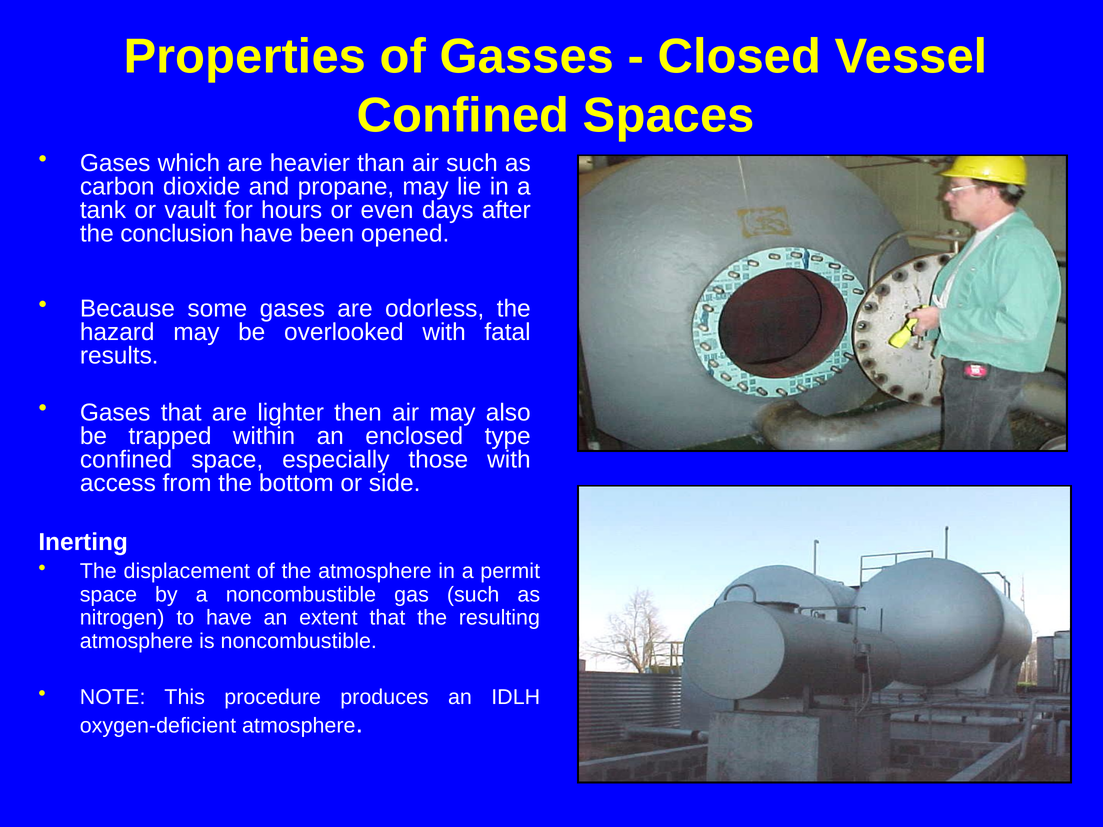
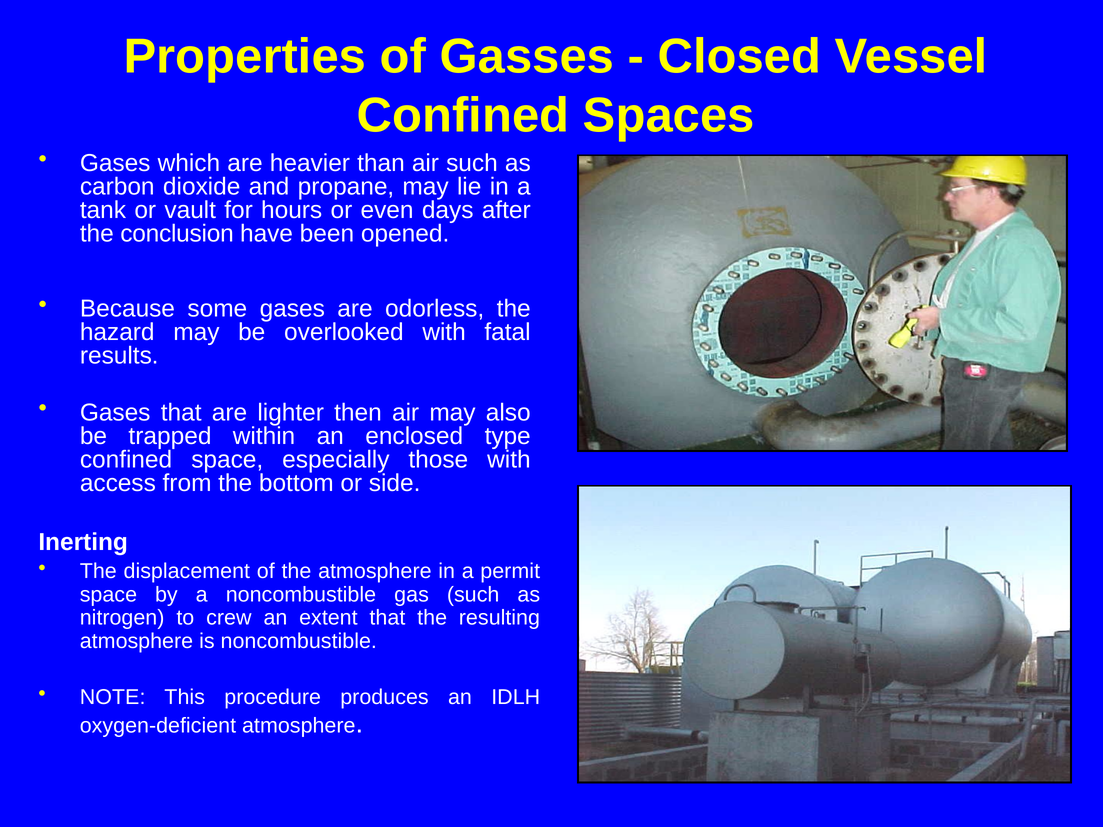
to have: have -> crew
